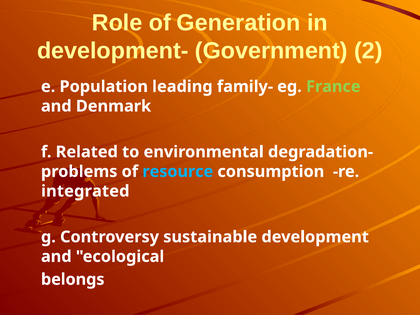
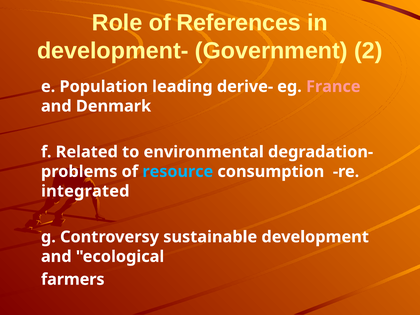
Generation: Generation -> References
family-: family- -> derive-
France colour: light green -> pink
belongs: belongs -> farmers
